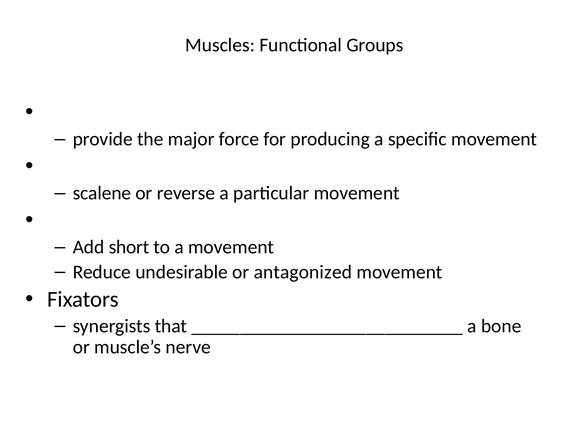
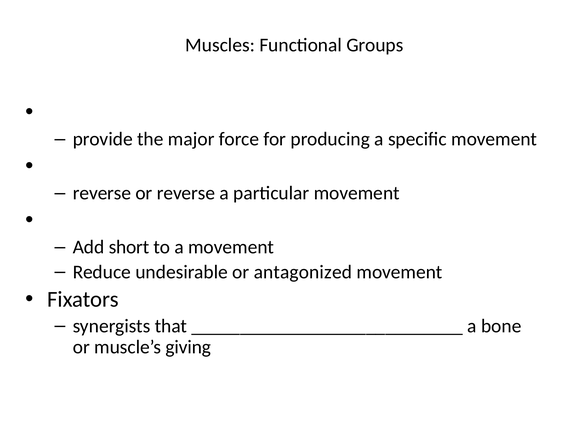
scalene at (102, 193): scalene -> reverse
nerve: nerve -> giving
